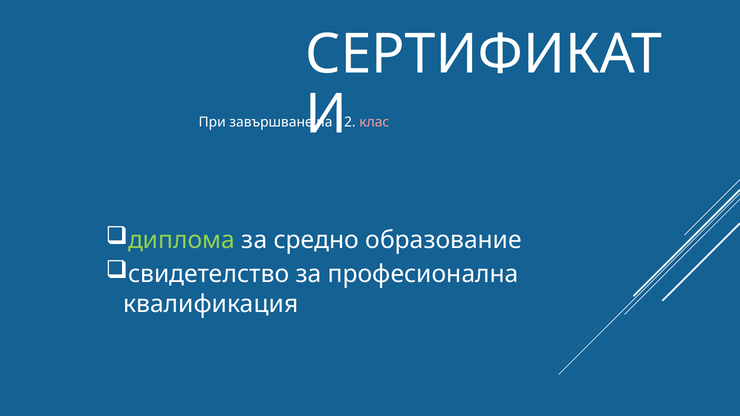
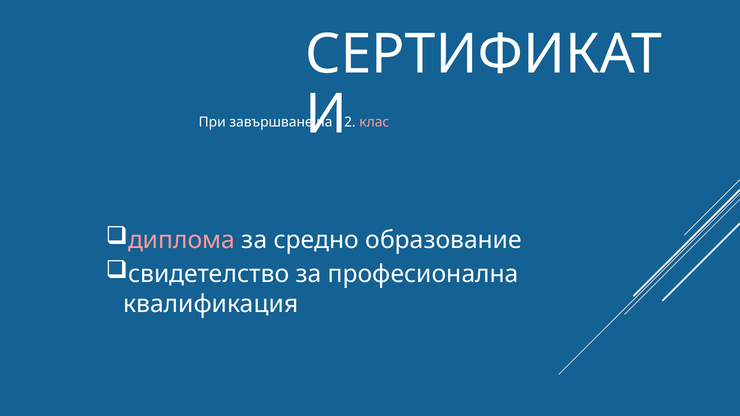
диплома colour: light green -> pink
